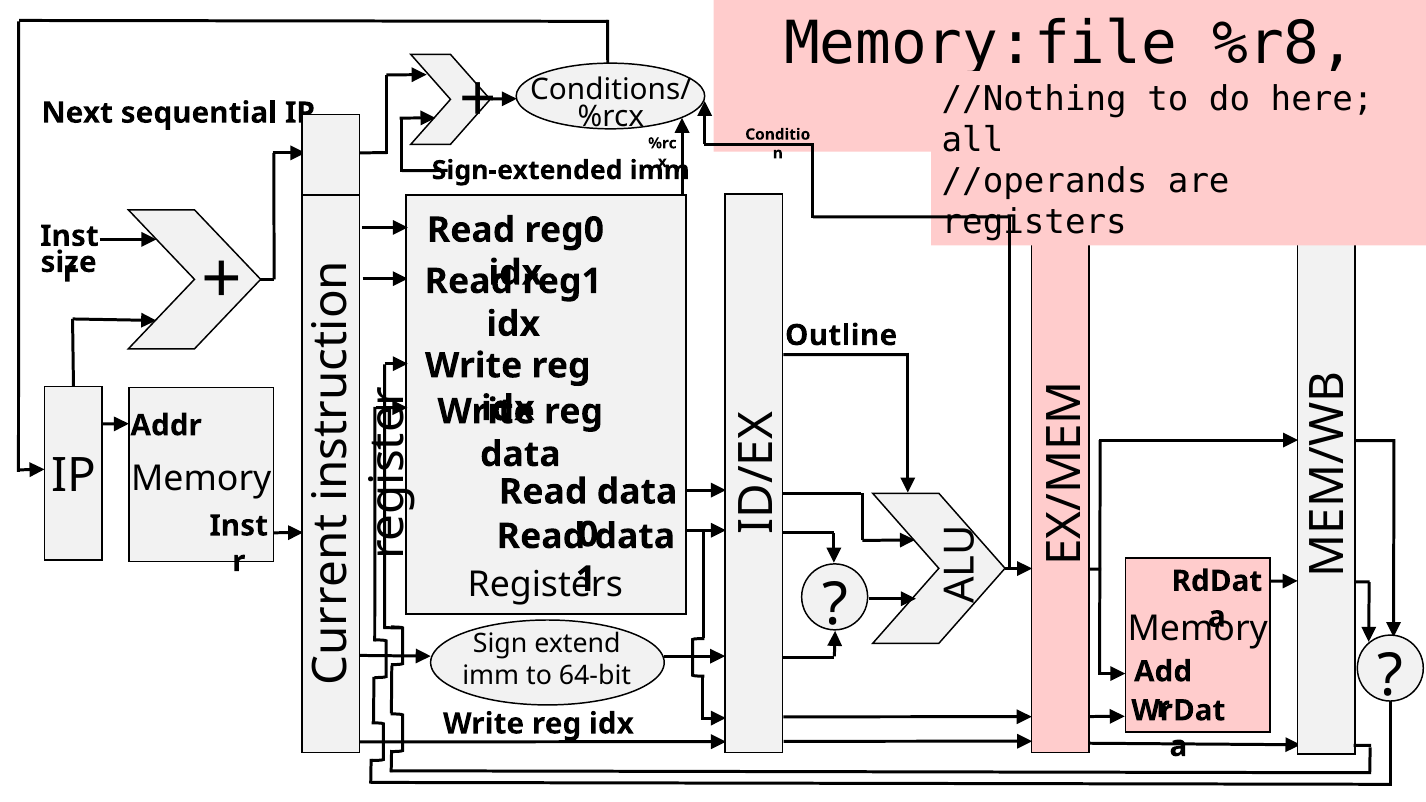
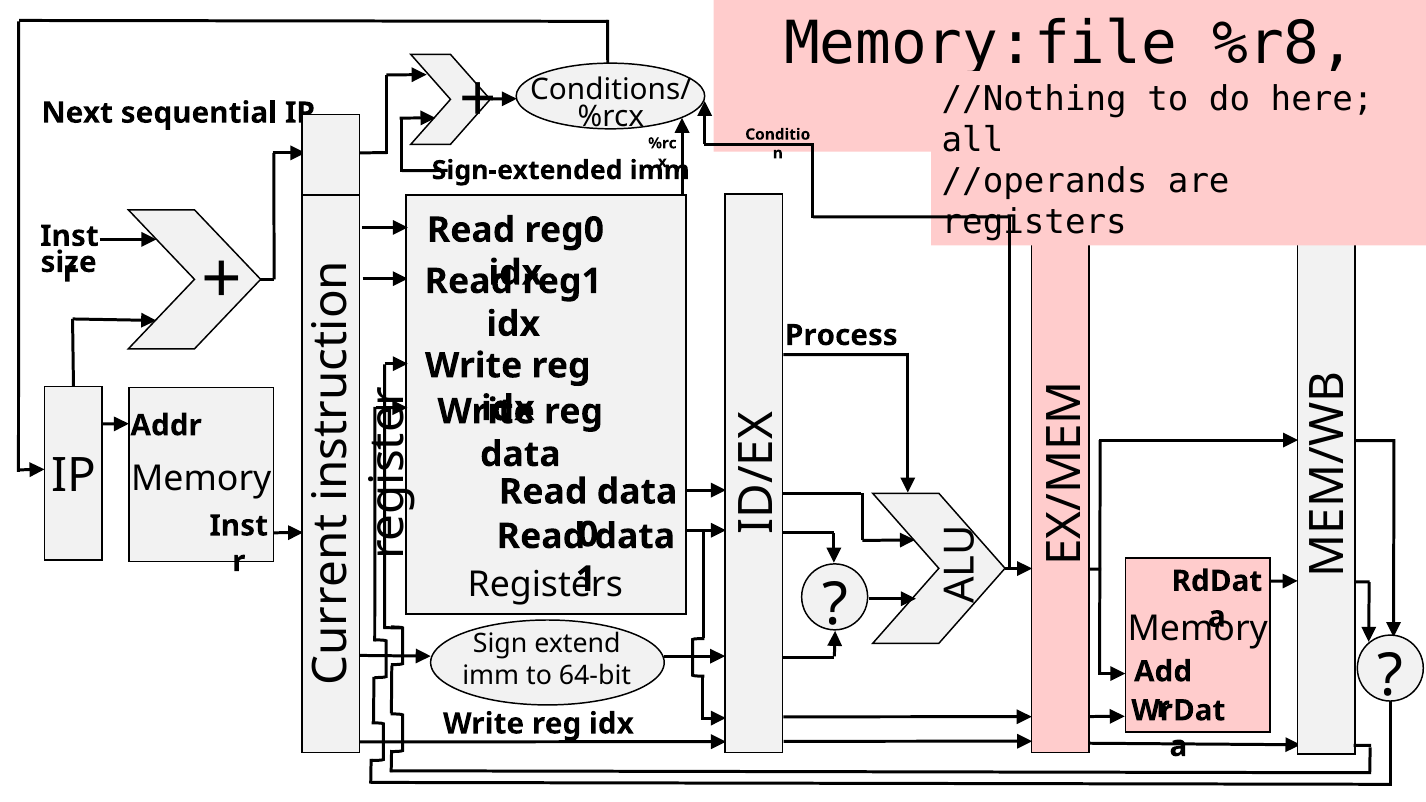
Outline: Outline -> Process
